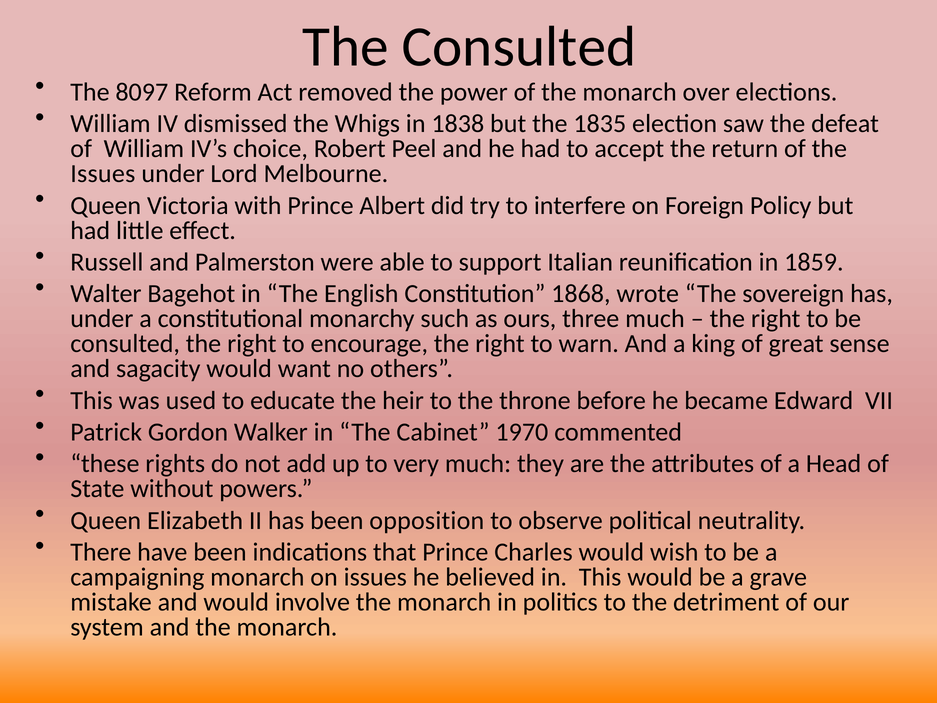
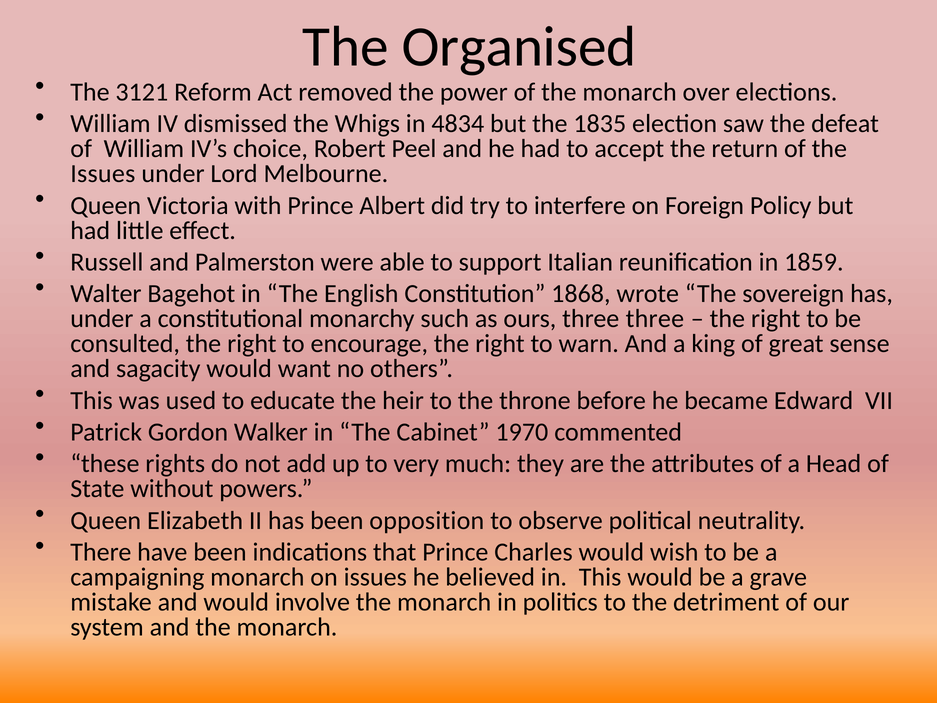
The Consulted: Consulted -> Organised
8097: 8097 -> 3121
1838: 1838 -> 4834
three much: much -> three
